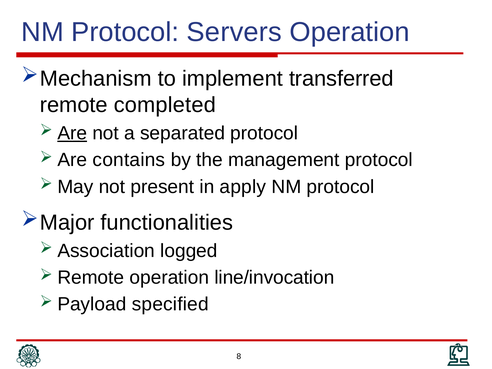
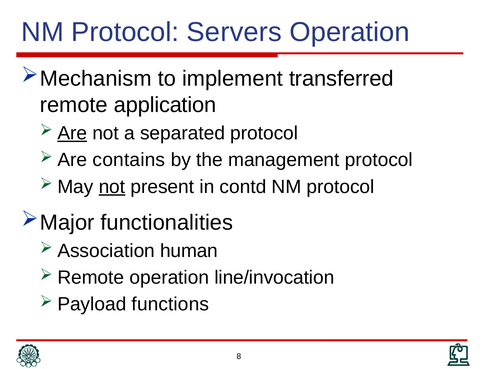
completed: completed -> application
not at (112, 187) underline: none -> present
apply: apply -> contd
logged: logged -> human
specified: specified -> functions
